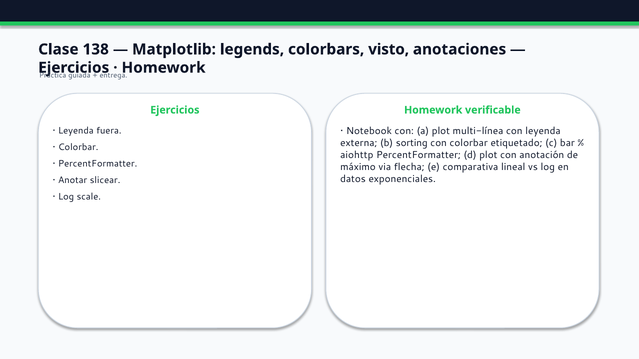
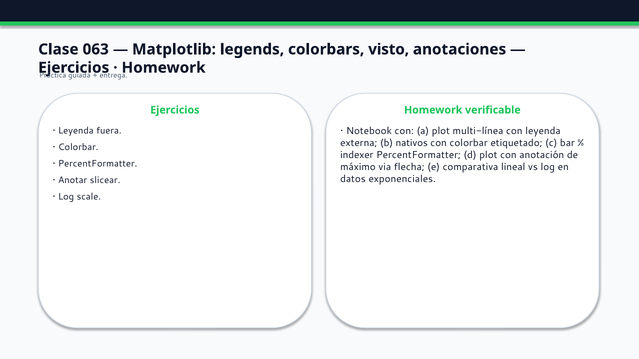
138: 138 -> 063
sorting: sorting -> nativos
aiohttp: aiohttp -> indexer
